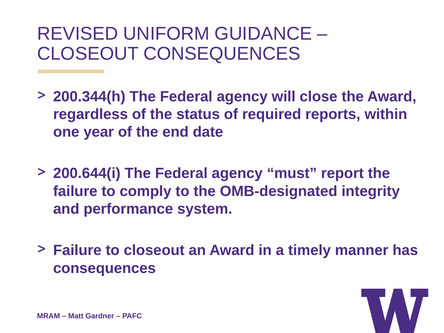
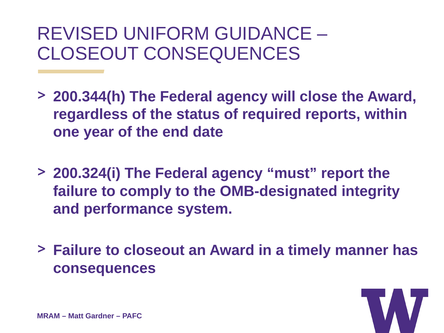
200.644(i: 200.644(i -> 200.324(i
